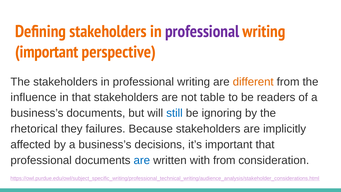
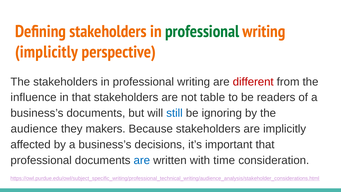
professional at (202, 31) colour: purple -> green
important at (47, 52): important -> implicitly
different colour: orange -> red
rhetorical: rhetorical -> audience
failures: failures -> makers
with from: from -> time
